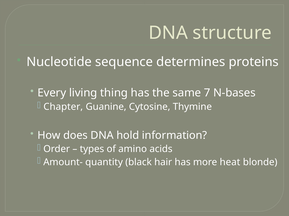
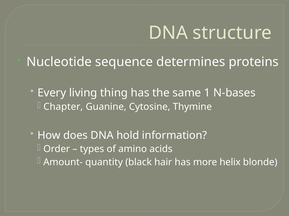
7: 7 -> 1
heat: heat -> helix
